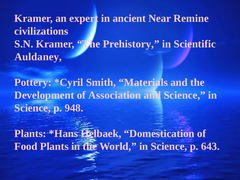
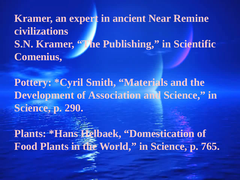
Prehistory: Prehistory -> Publishing
Auldaney: Auldaney -> Comenius
948: 948 -> 290
643: 643 -> 765
